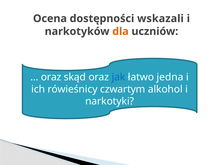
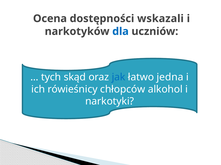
dla colour: orange -> blue
oraz at (51, 77): oraz -> tych
czwartym: czwartym -> chłopców
